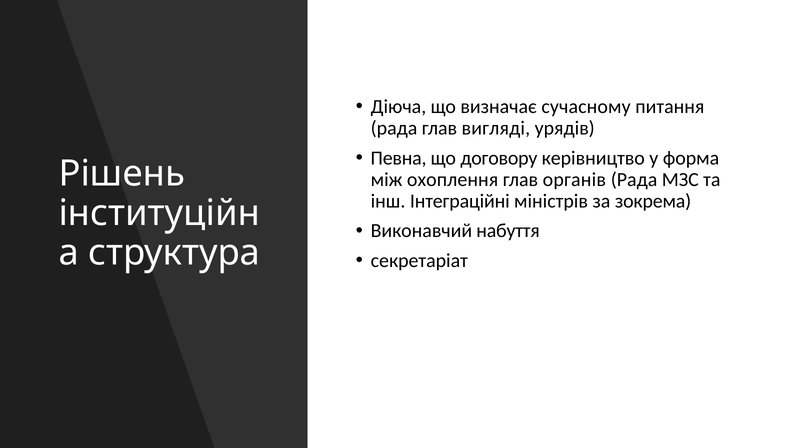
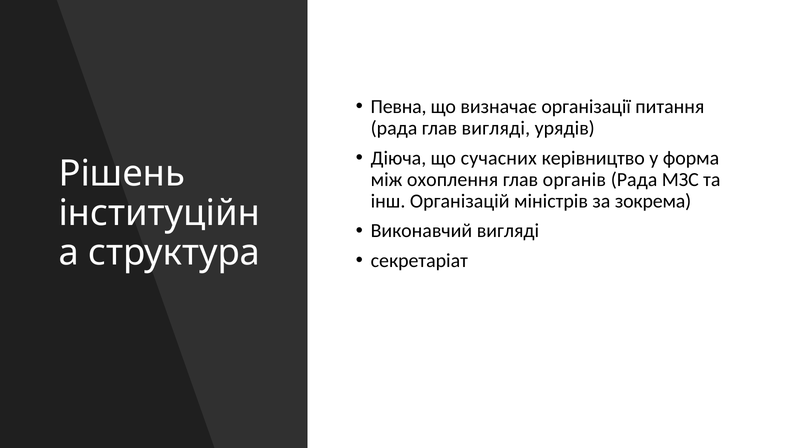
Діюча: Діюча -> Певна
сучасному: сучасному -> організації
Певна: Певна -> Діюча
договору: договору -> сучасних
Інтеграційні: Інтеграційні -> Організацій
Виконавчий набуття: набуття -> вигляді
